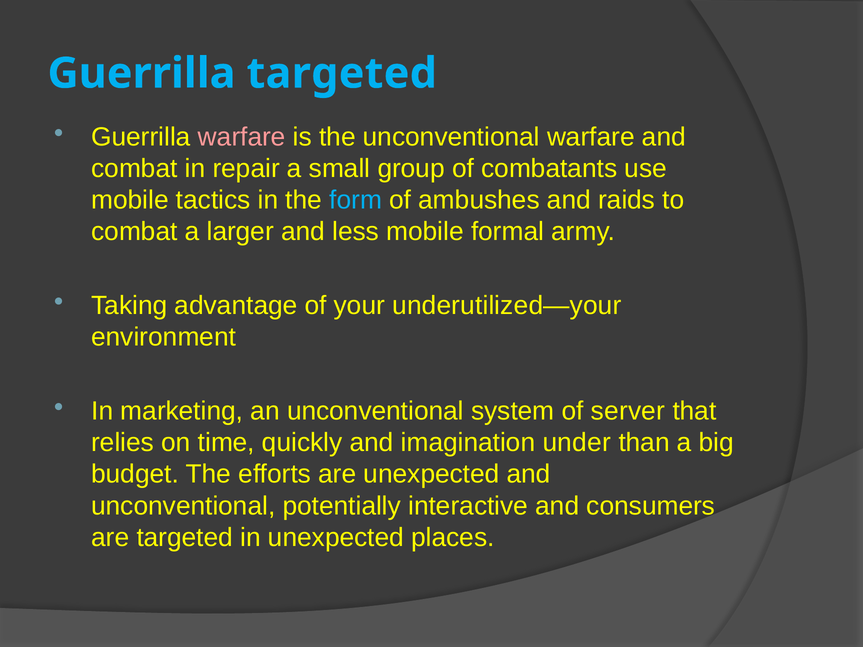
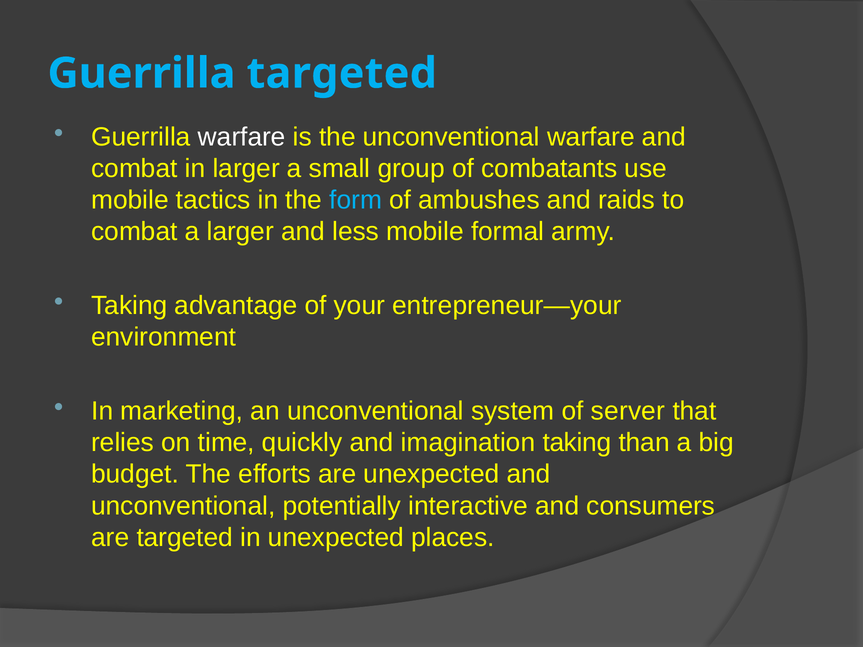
warfare at (242, 137) colour: pink -> white
in repair: repair -> larger
underutilized—your: underutilized—your -> entrepreneur—your
imagination under: under -> taking
